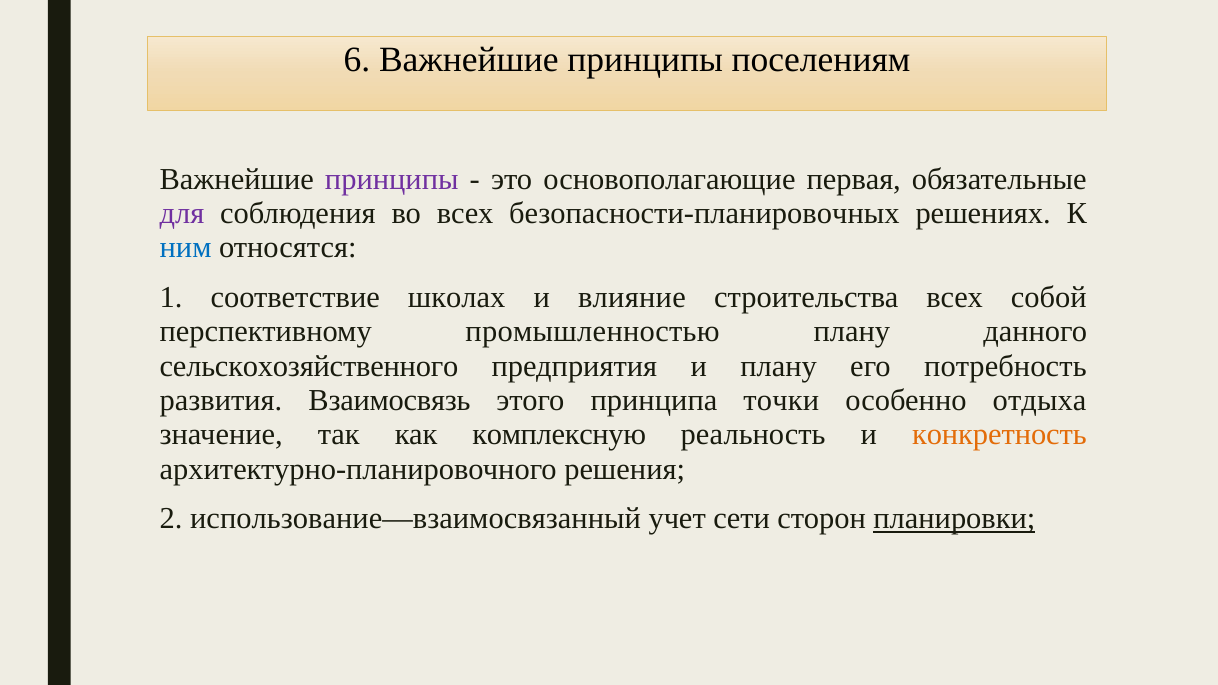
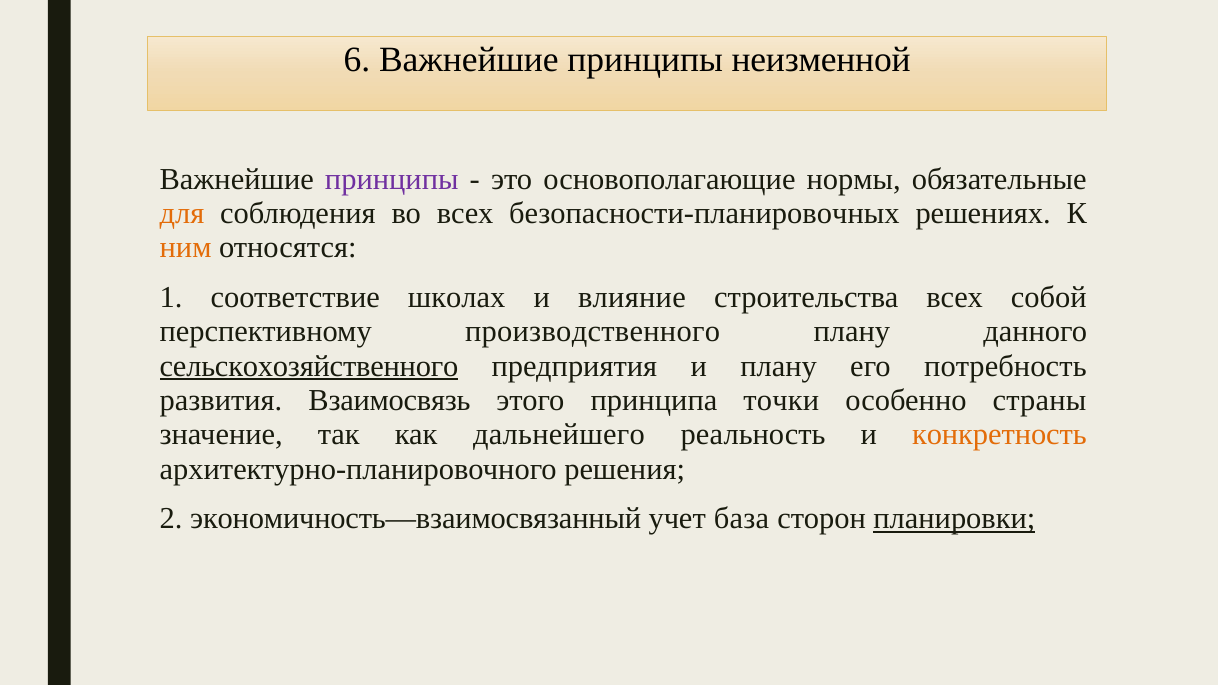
поселениям: поселениям -> неизменной
первая: первая -> нормы
для colour: purple -> orange
ним colour: blue -> orange
промышленностью: промышленностью -> производственного
сельскохозяйственного underline: none -> present
отдыха: отдыха -> страны
комплексную: комплексную -> дальнейшего
использование—взаимосвязанный: использование—взаимосвязанный -> экономичность—взаимосвязанный
сети: сети -> база
